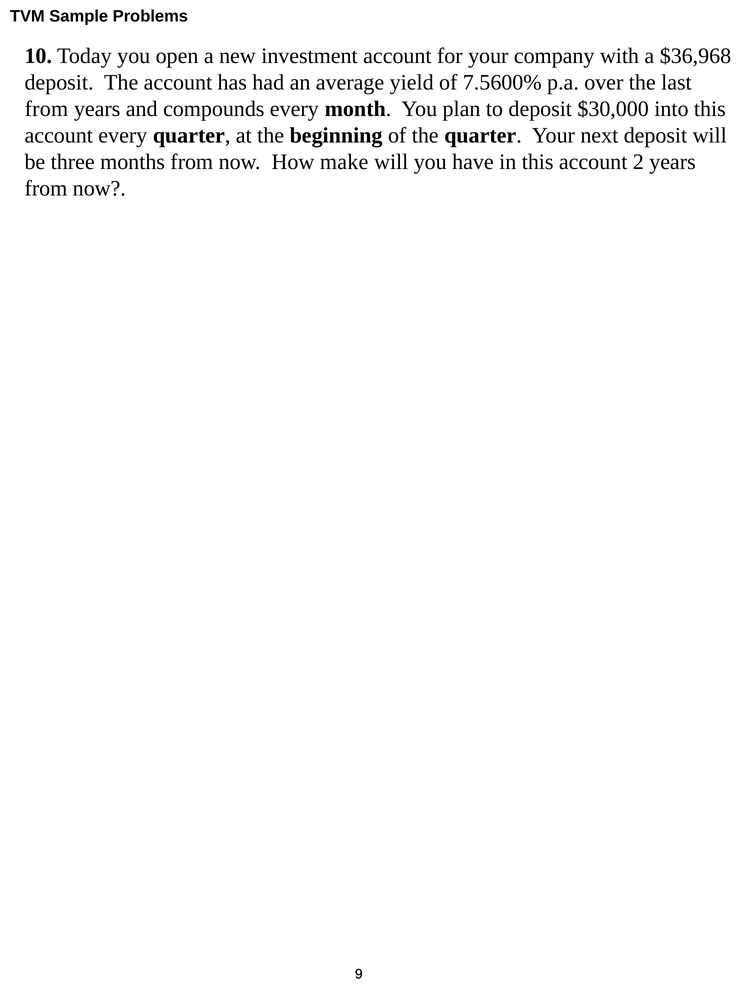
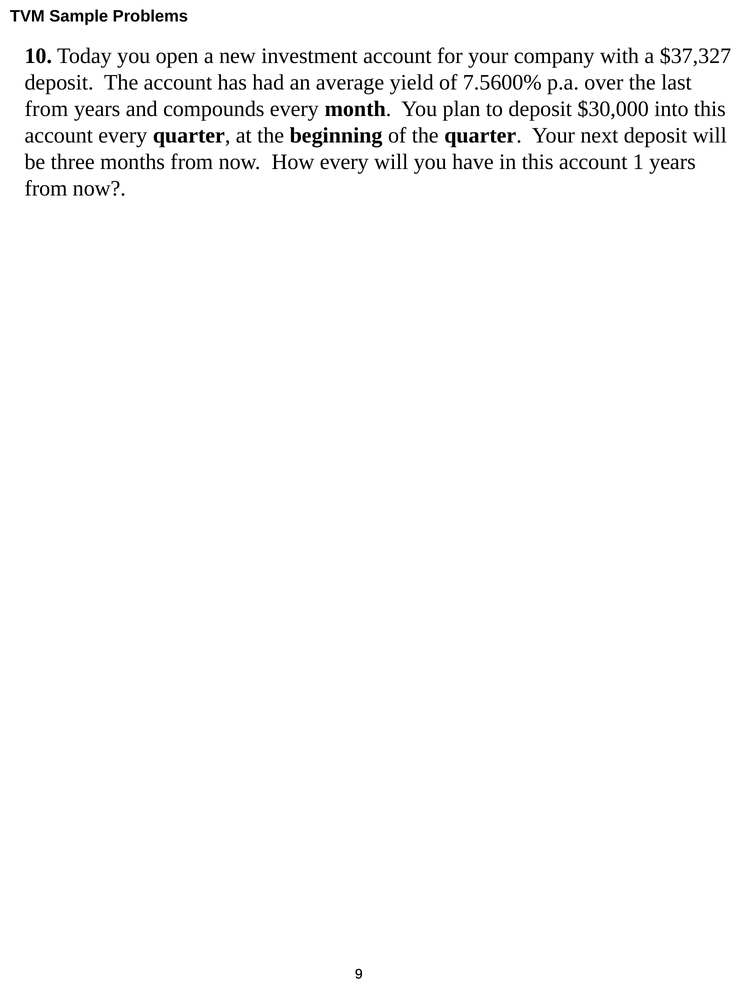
$36,968: $36,968 -> $37,327
How make: make -> every
2: 2 -> 1
